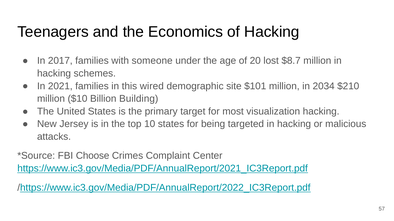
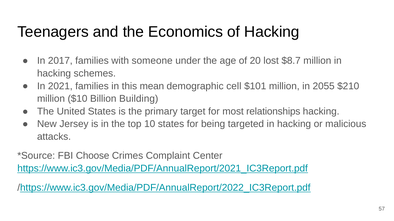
wired: wired -> mean
site: site -> cell
2034: 2034 -> 2055
visualization: visualization -> relationships
